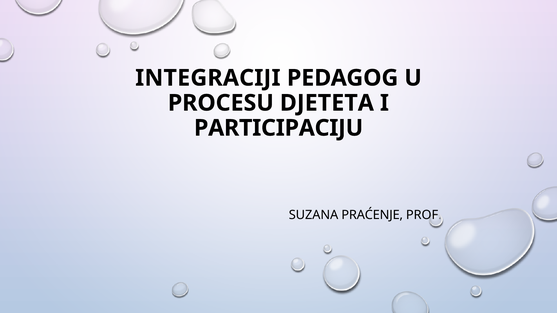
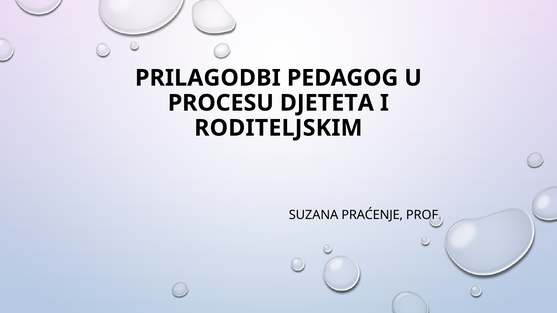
INTEGRACIJI: INTEGRACIJI -> PRILAGODBI
PARTICIPACIJU: PARTICIPACIJU -> RODITELJSKIM
